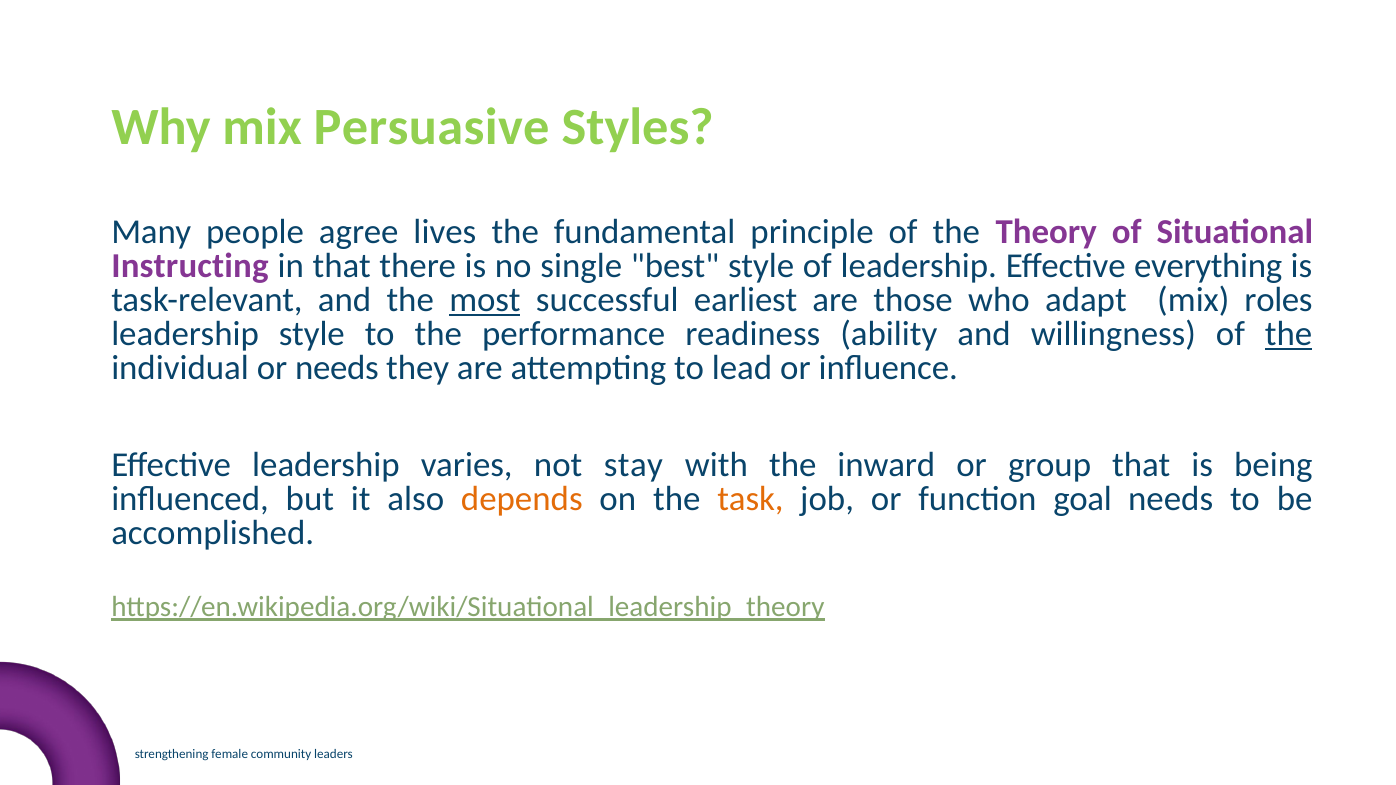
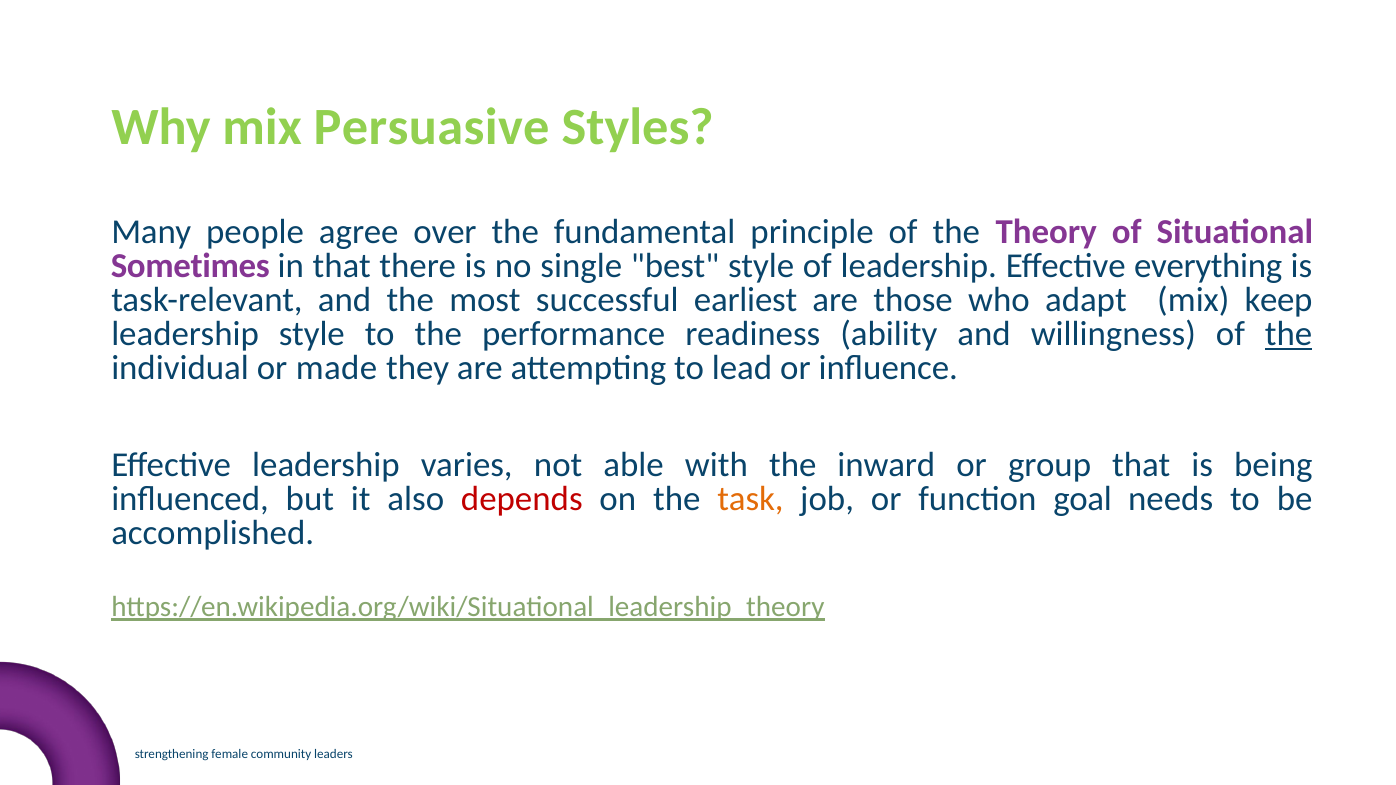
lives: lives -> over
Instructing: Instructing -> Sometimes
most underline: present -> none
roles: roles -> keep
or needs: needs -> made
stay: stay -> able
depends colour: orange -> red
